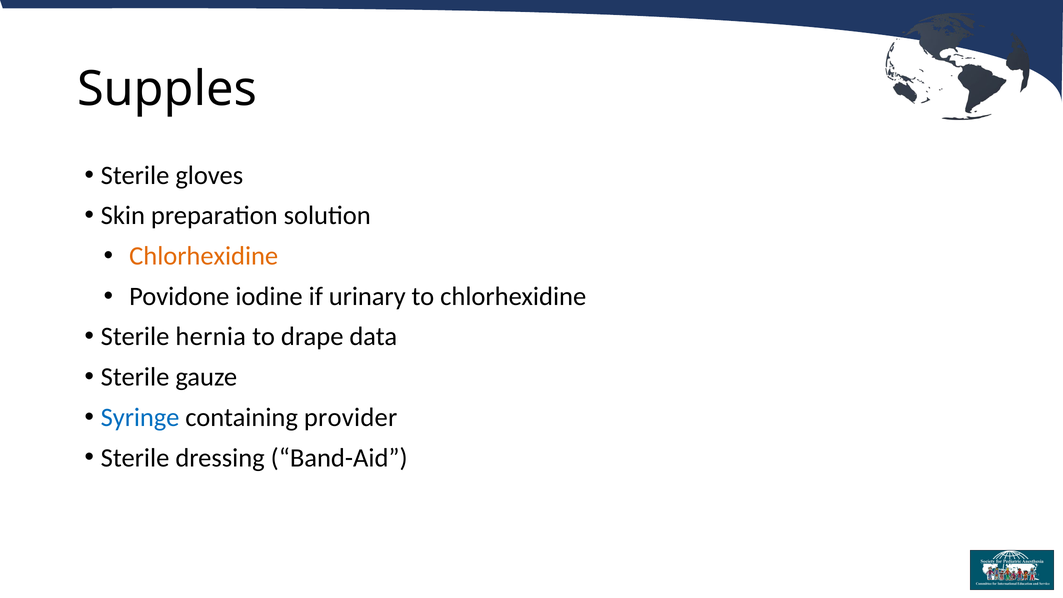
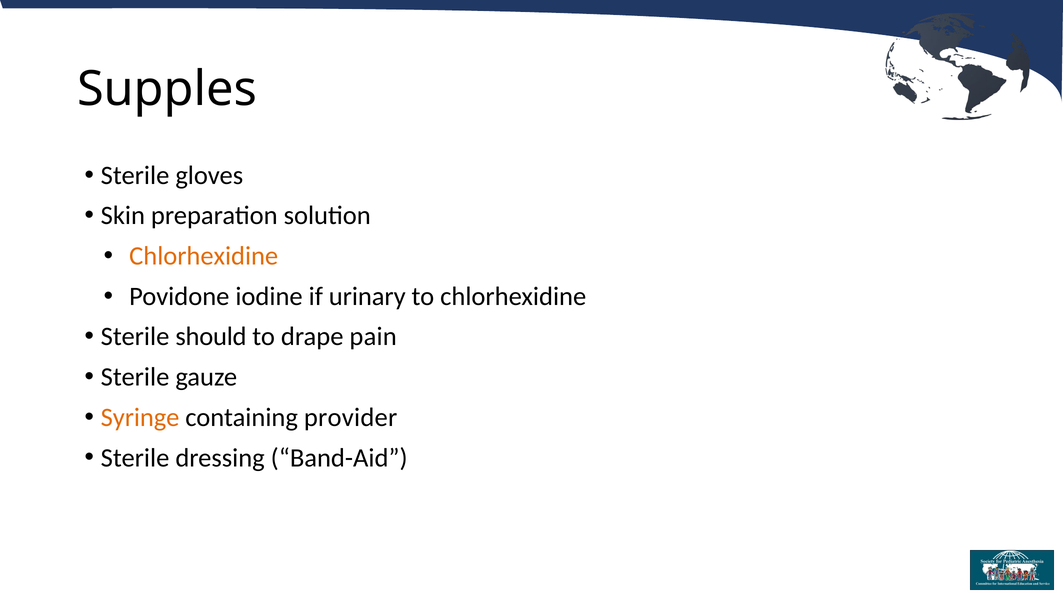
hernia: hernia -> should
data: data -> pain
Syringe colour: blue -> orange
